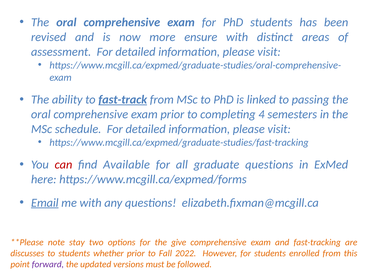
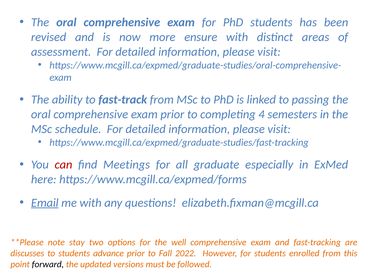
fast-track underline: present -> none
Available: Available -> Meetings
graduate questions: questions -> especially
give: give -> well
whether: whether -> advance
forward colour: purple -> black
